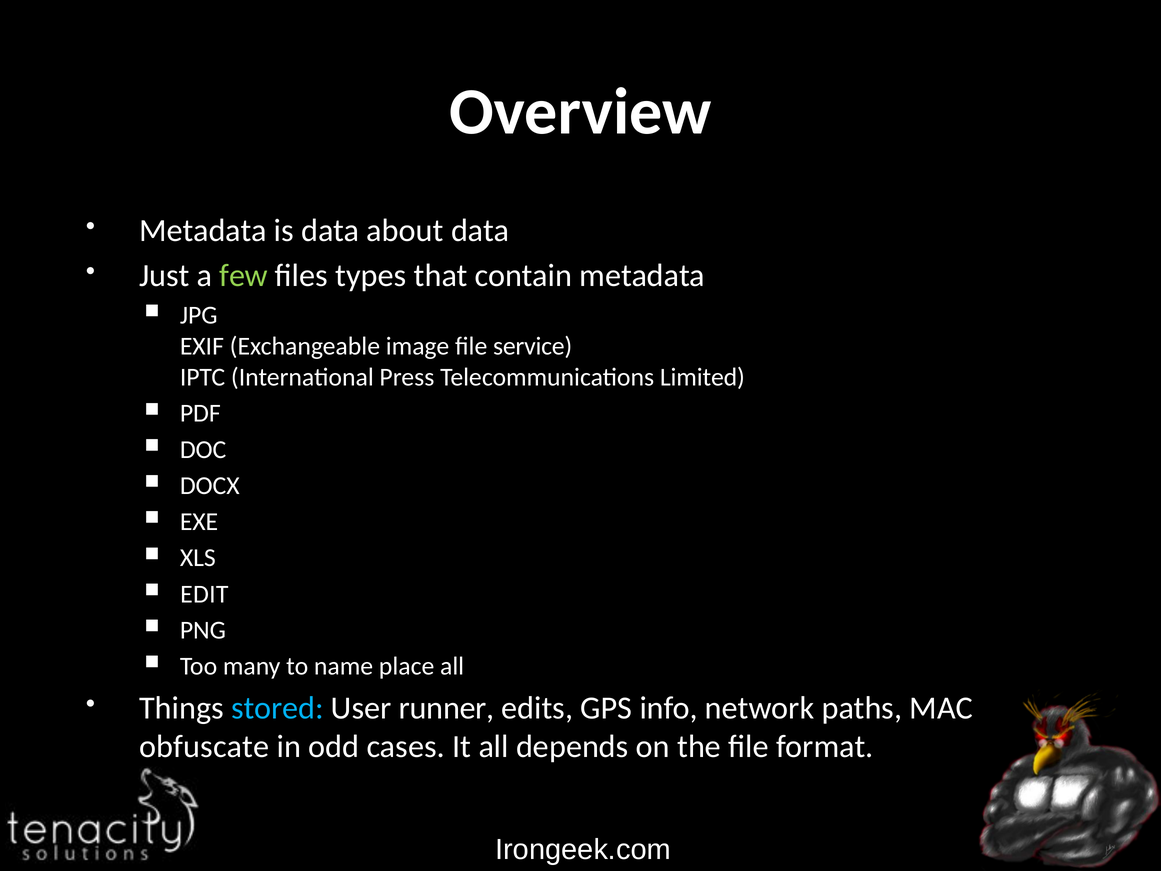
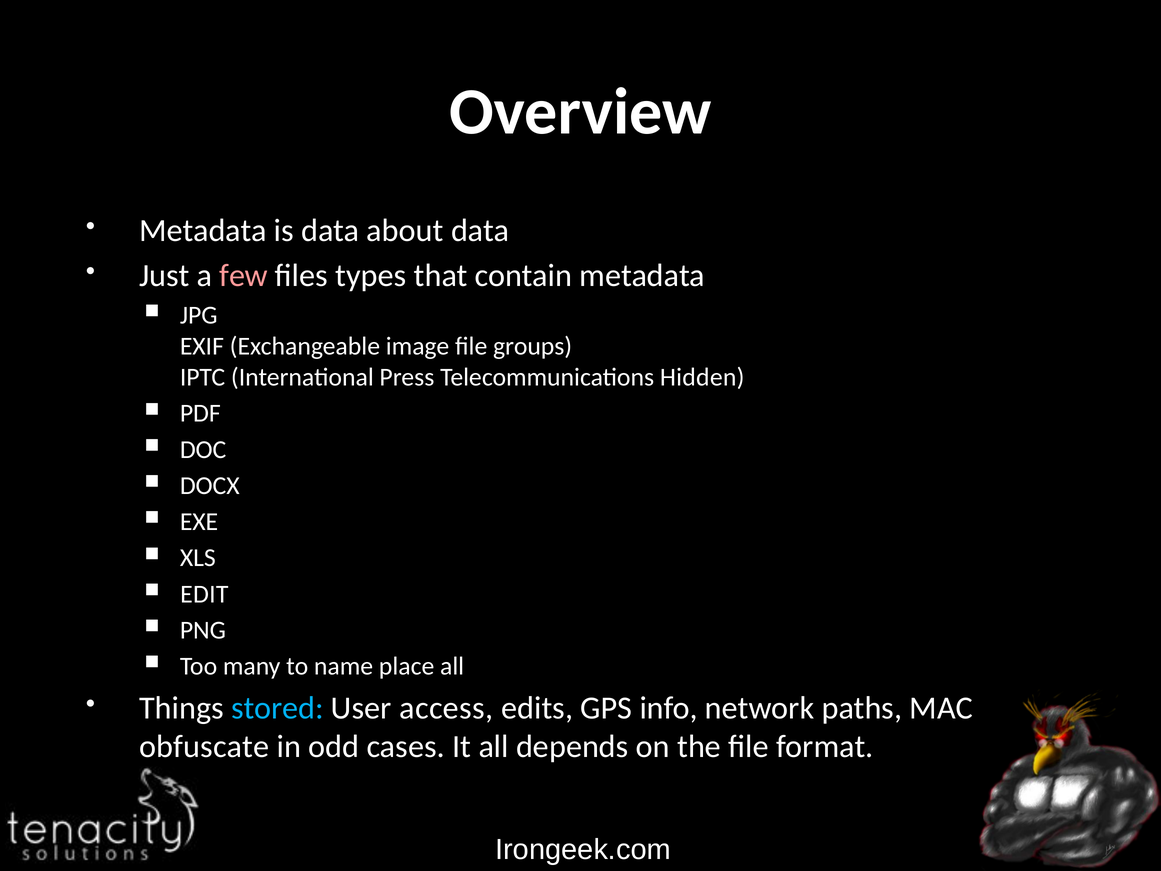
few colour: light green -> pink
service: service -> groups
Limited: Limited -> Hidden
runner: runner -> access
